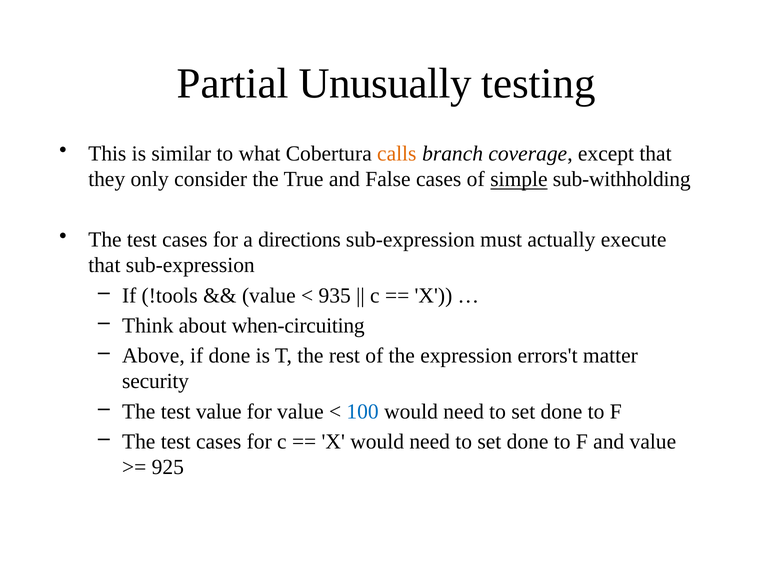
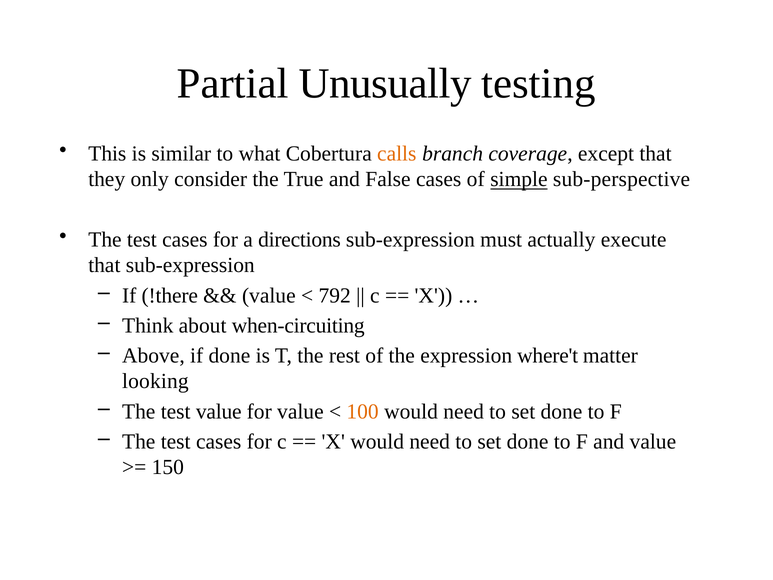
sub-withholding: sub-withholding -> sub-perspective
!tools: !tools -> !there
935: 935 -> 792
errors't: errors't -> where't
security: security -> looking
100 colour: blue -> orange
925: 925 -> 150
